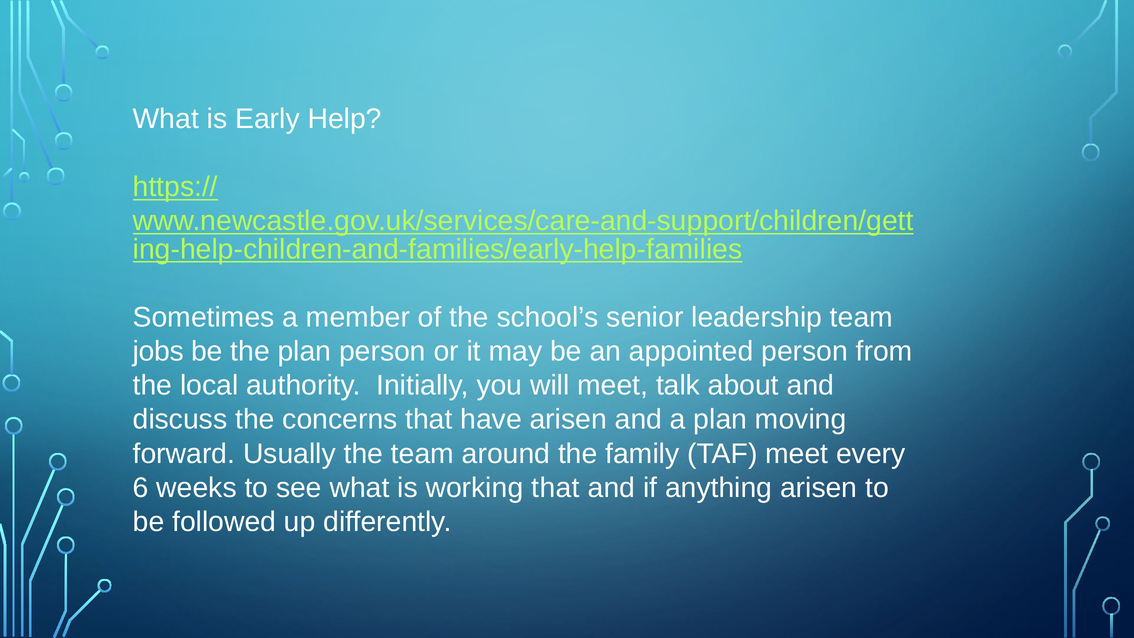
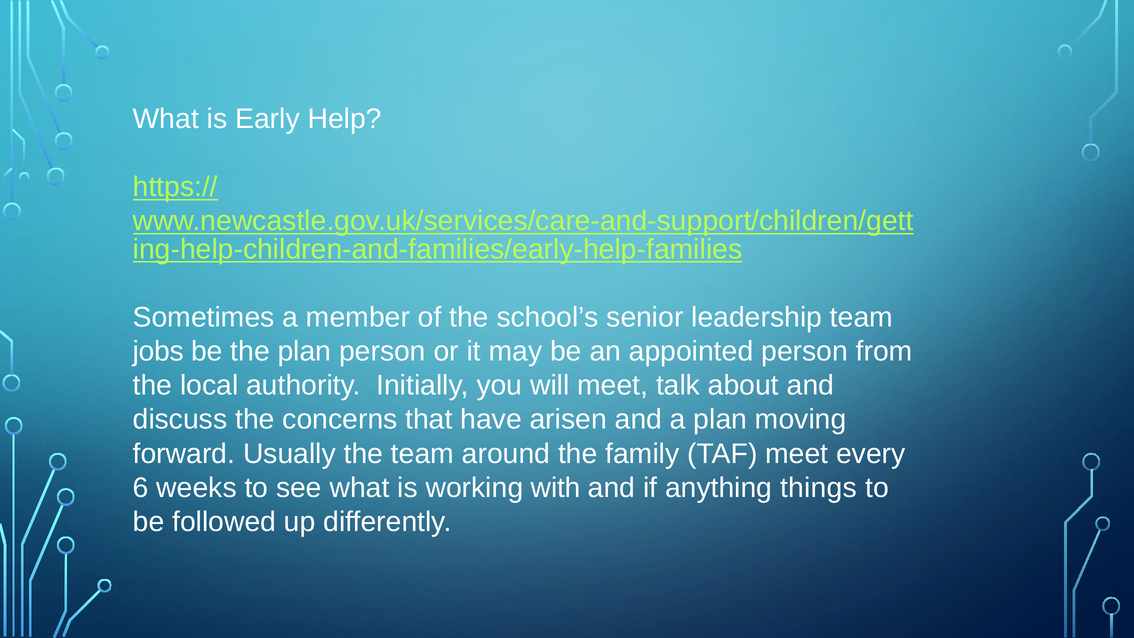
working that: that -> with
anything arisen: arisen -> things
